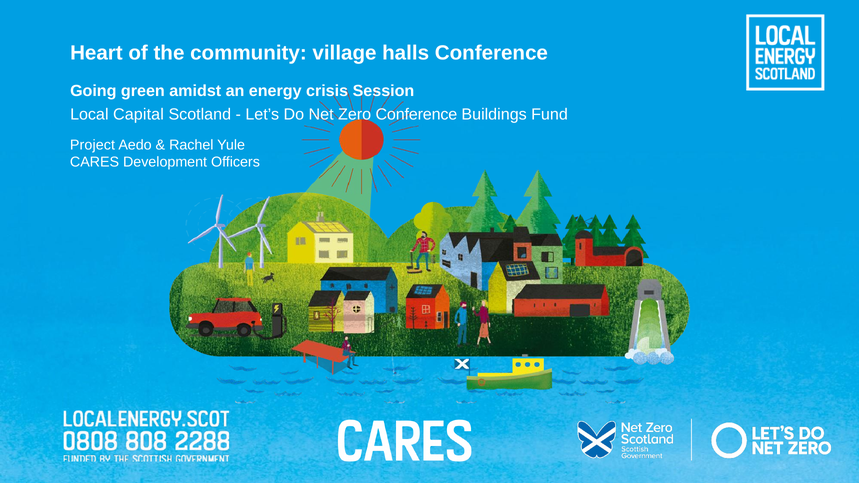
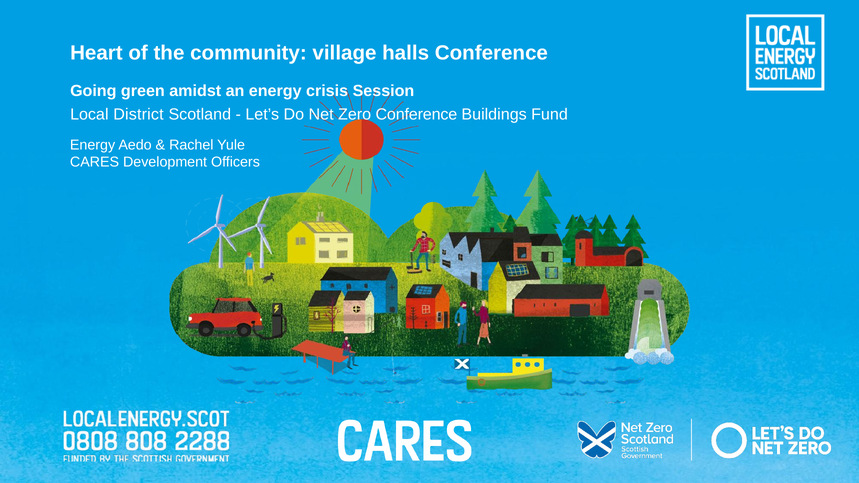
Capital: Capital -> District
Project at (93, 145): Project -> Energy
